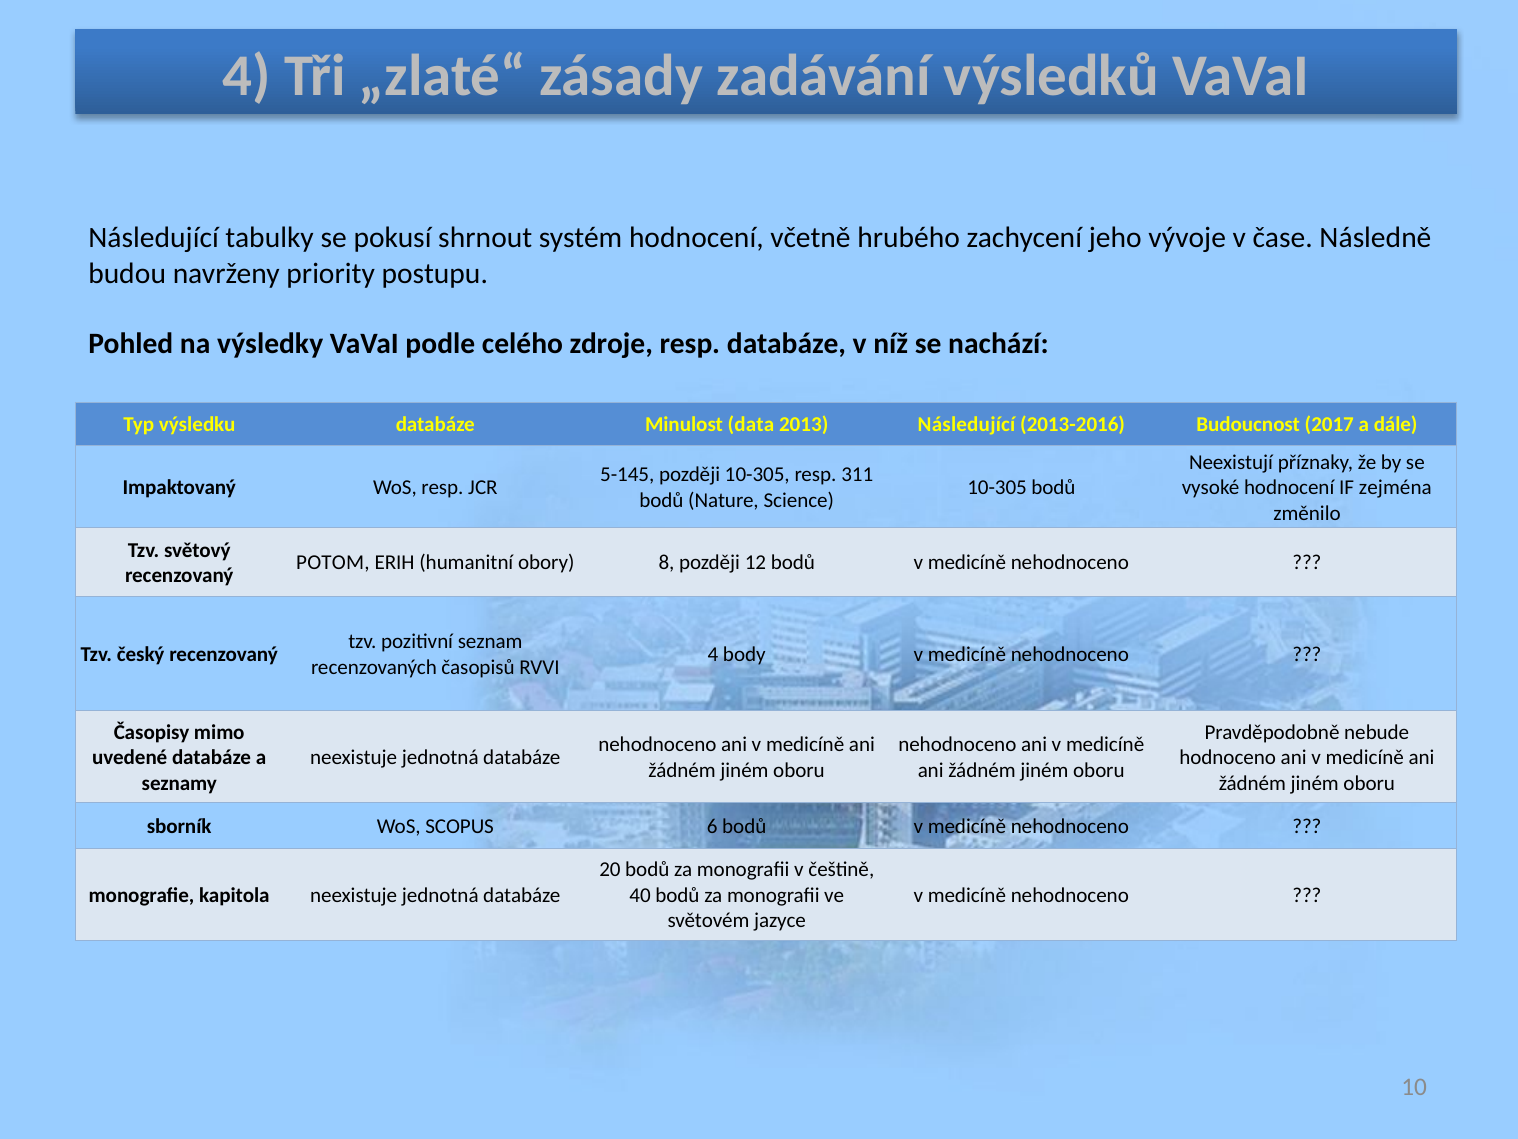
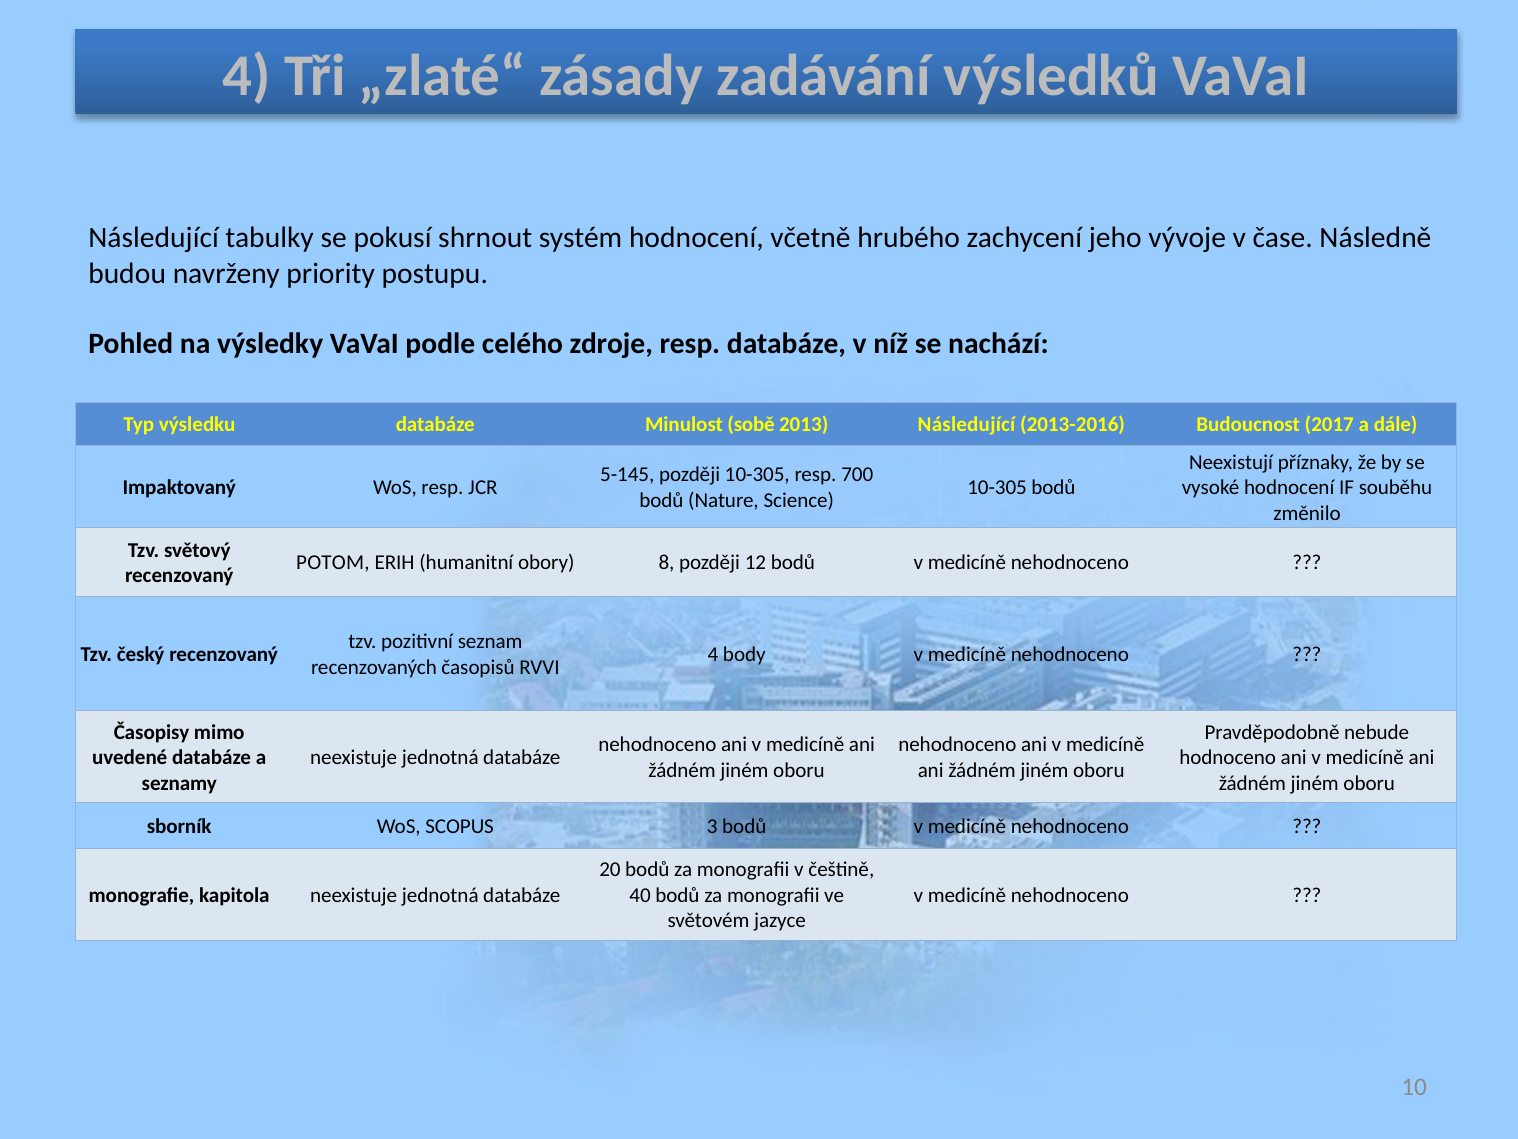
data: data -> sobě
311: 311 -> 700
zejména: zejména -> souběhu
6: 6 -> 3
